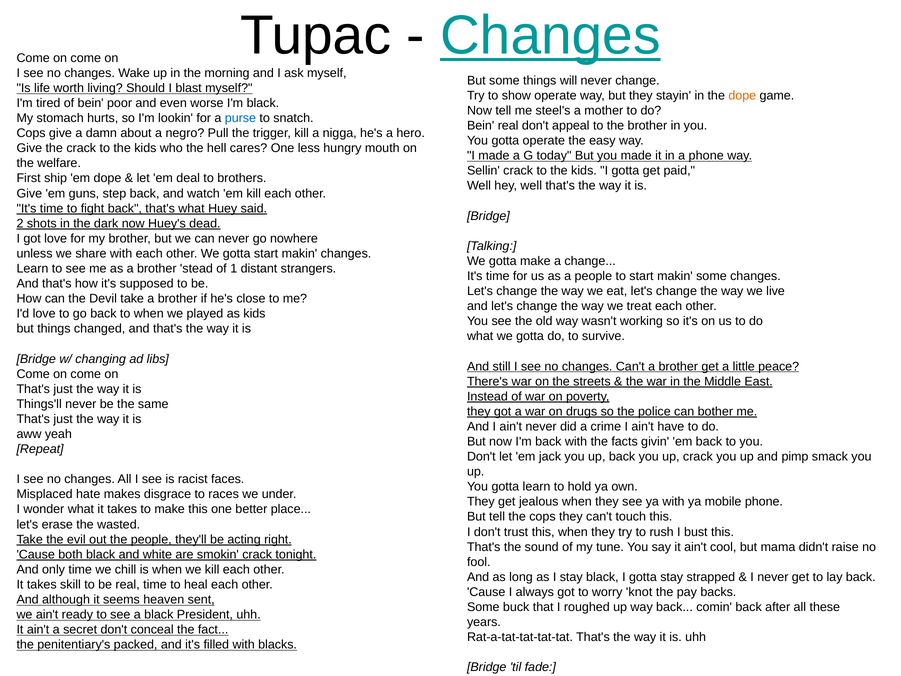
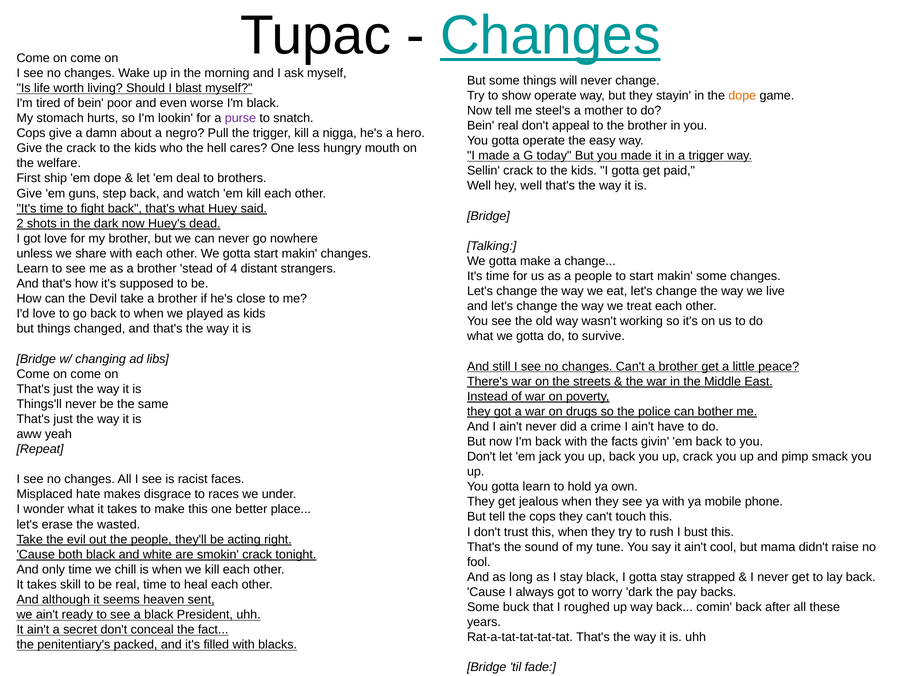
purse colour: blue -> purple
a phone: phone -> trigger
1: 1 -> 4
worry knot: knot -> dark
